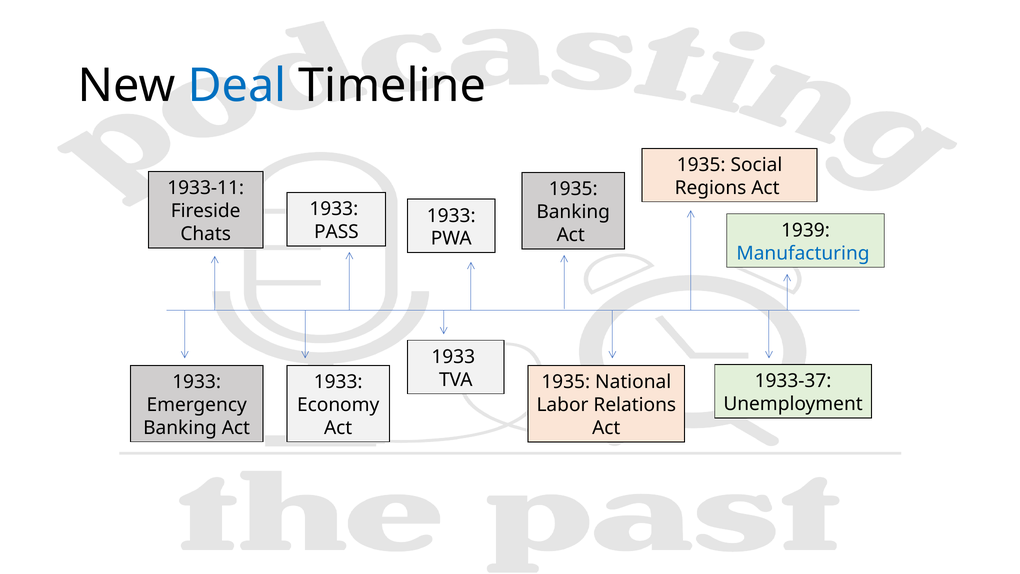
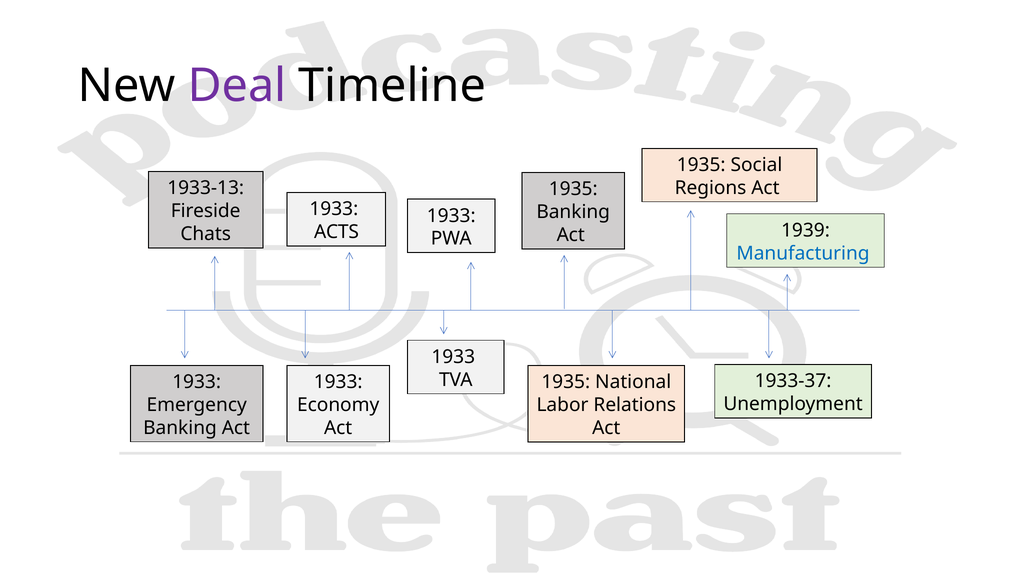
Deal colour: blue -> purple
1933-11: 1933-11 -> 1933-13
PASS: PASS -> ACTS
